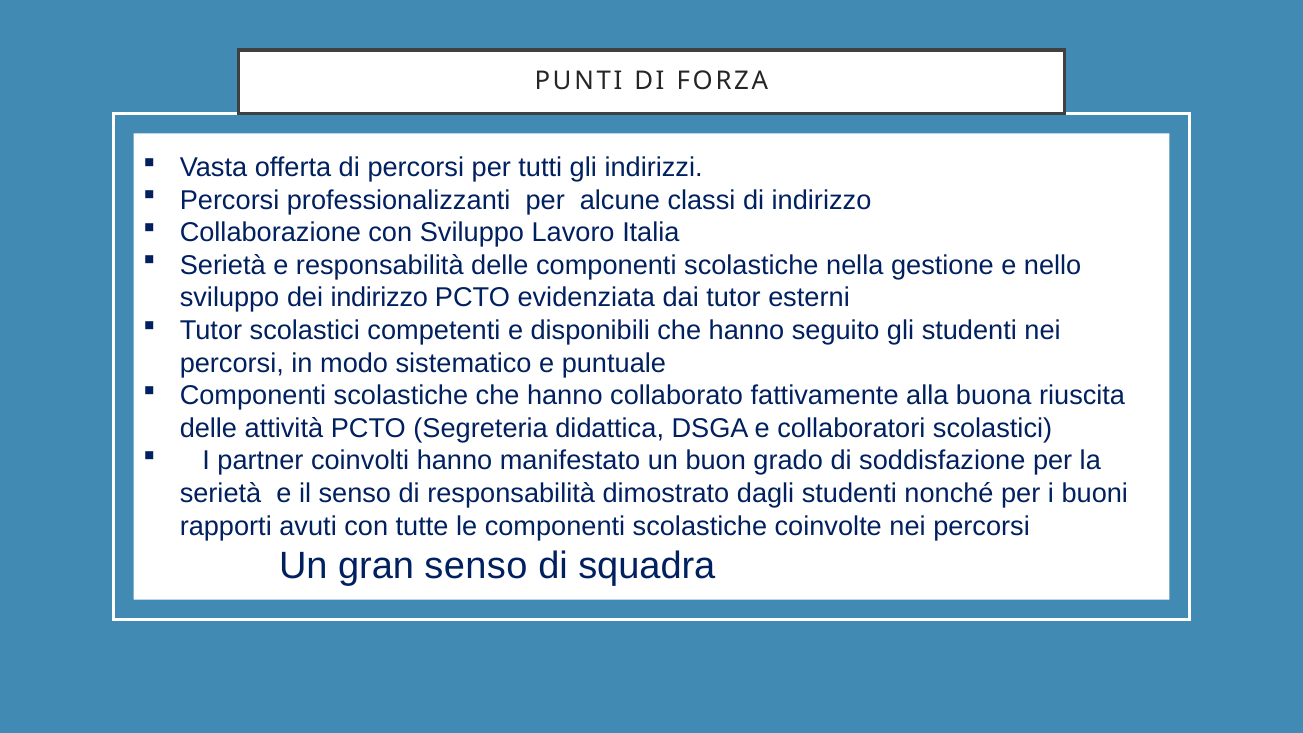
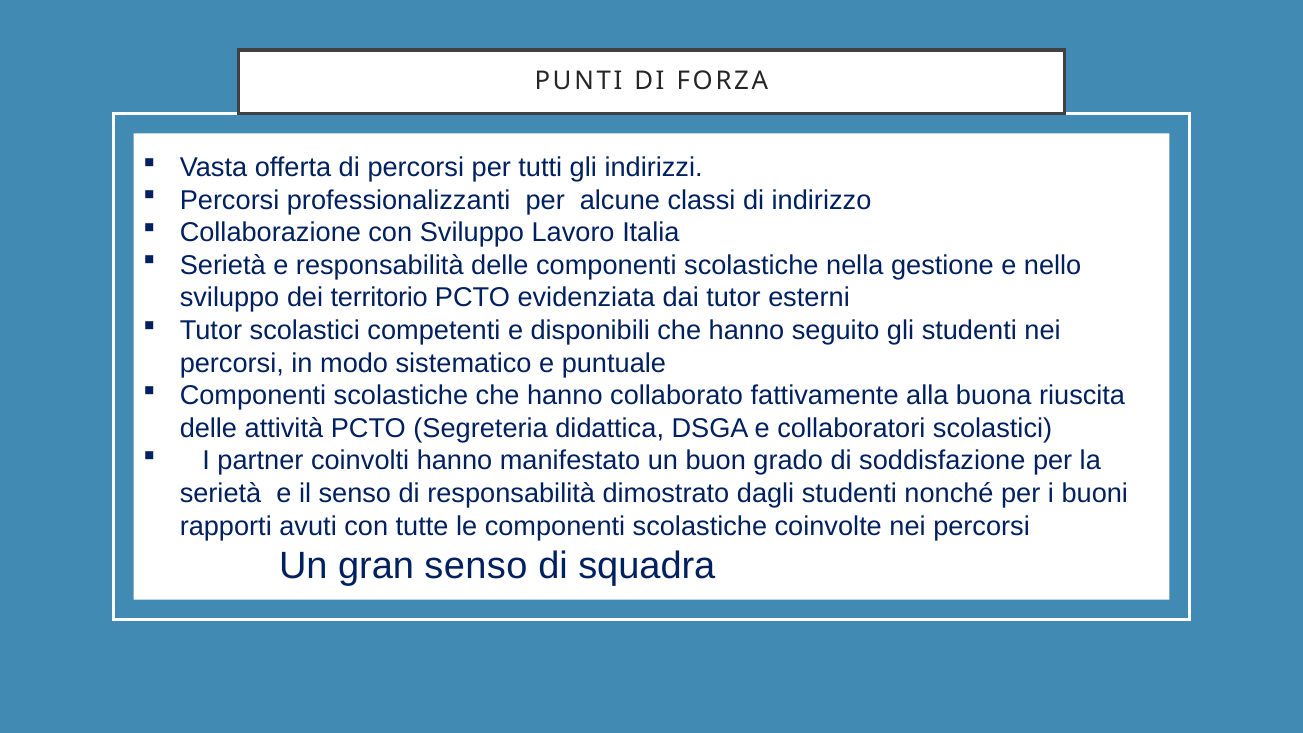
dei indirizzo: indirizzo -> territorio
